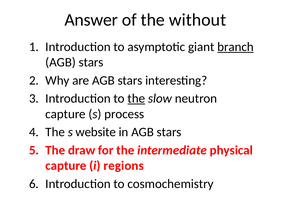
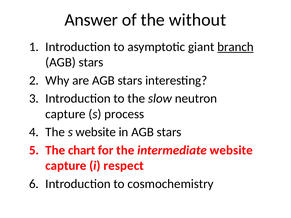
the at (136, 99) underline: present -> none
draw: draw -> chart
intermediate physical: physical -> website
regions: regions -> respect
